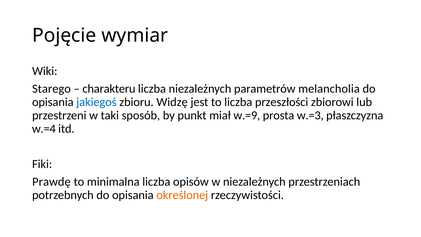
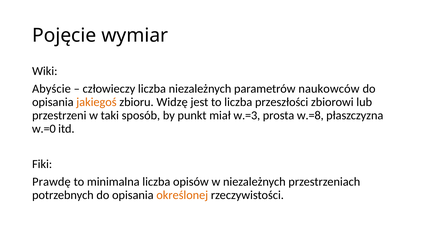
Starego: Starego -> Abyście
charakteru: charakteru -> człowieczy
melancholia: melancholia -> naukowców
jakiegoś colour: blue -> orange
w.=9: w.=9 -> w.=3
w.=3: w.=3 -> w.=8
w.=4: w.=4 -> w.=0
